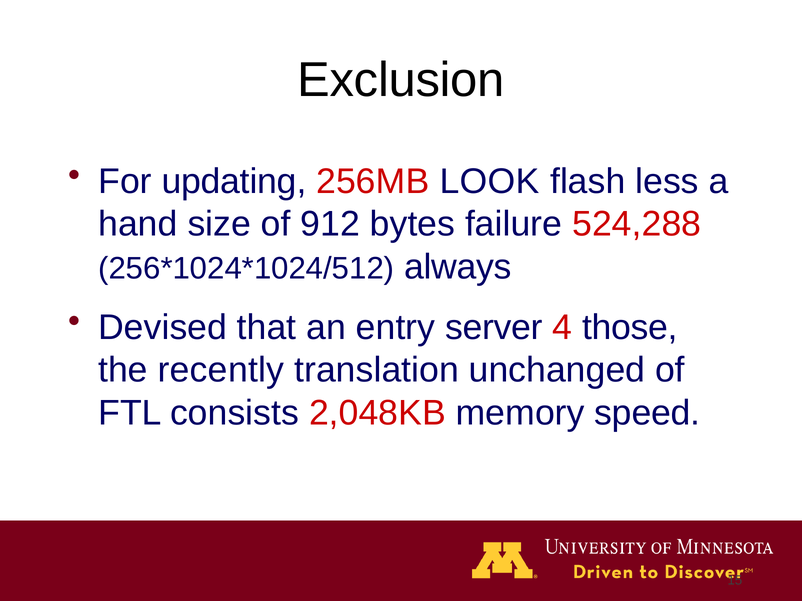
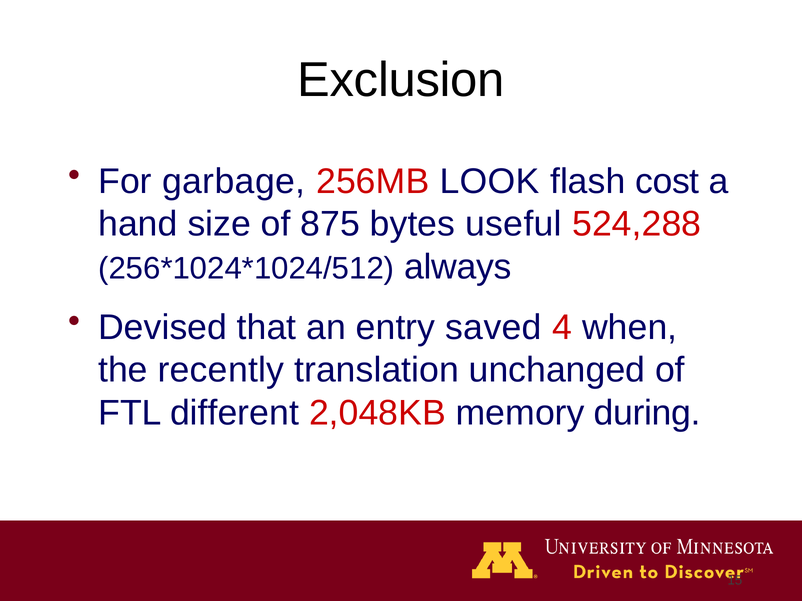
updating: updating -> garbage
less: less -> cost
912: 912 -> 875
failure: failure -> useful
server: server -> saved
those: those -> when
consists: consists -> different
speed: speed -> during
